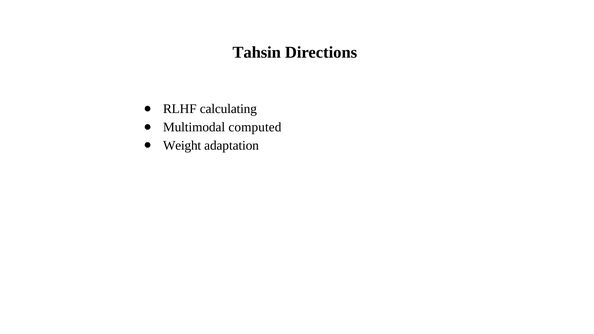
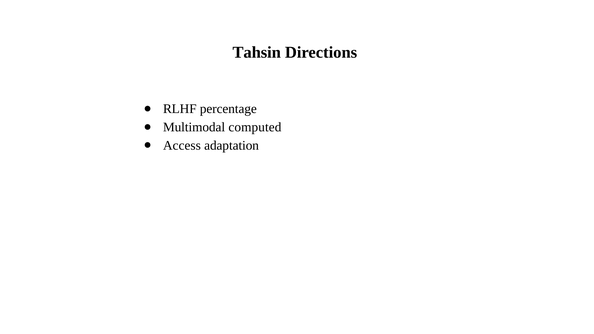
calculating: calculating -> percentage
Weight: Weight -> Access
